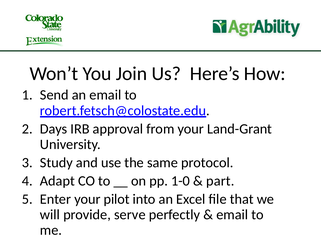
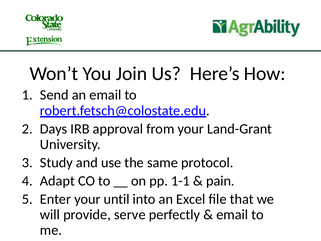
1-0: 1-0 -> 1-1
part: part -> pain
pilot: pilot -> until
